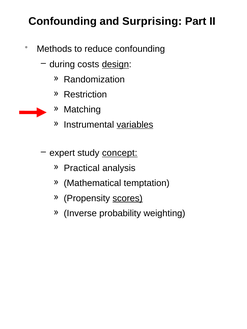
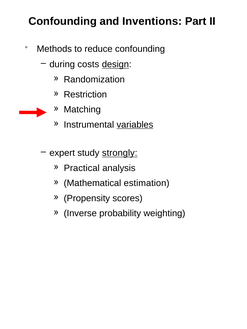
Surprising: Surprising -> Inventions
concept: concept -> strongly
temptation: temptation -> estimation
scores underline: present -> none
